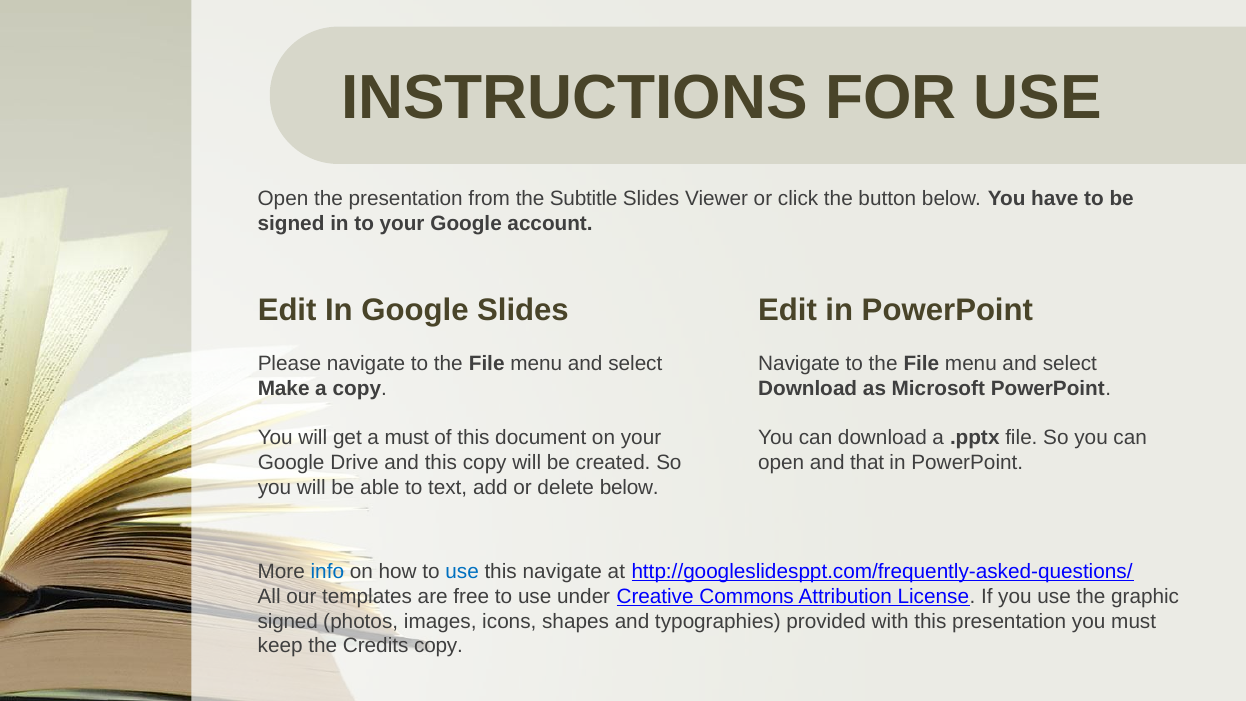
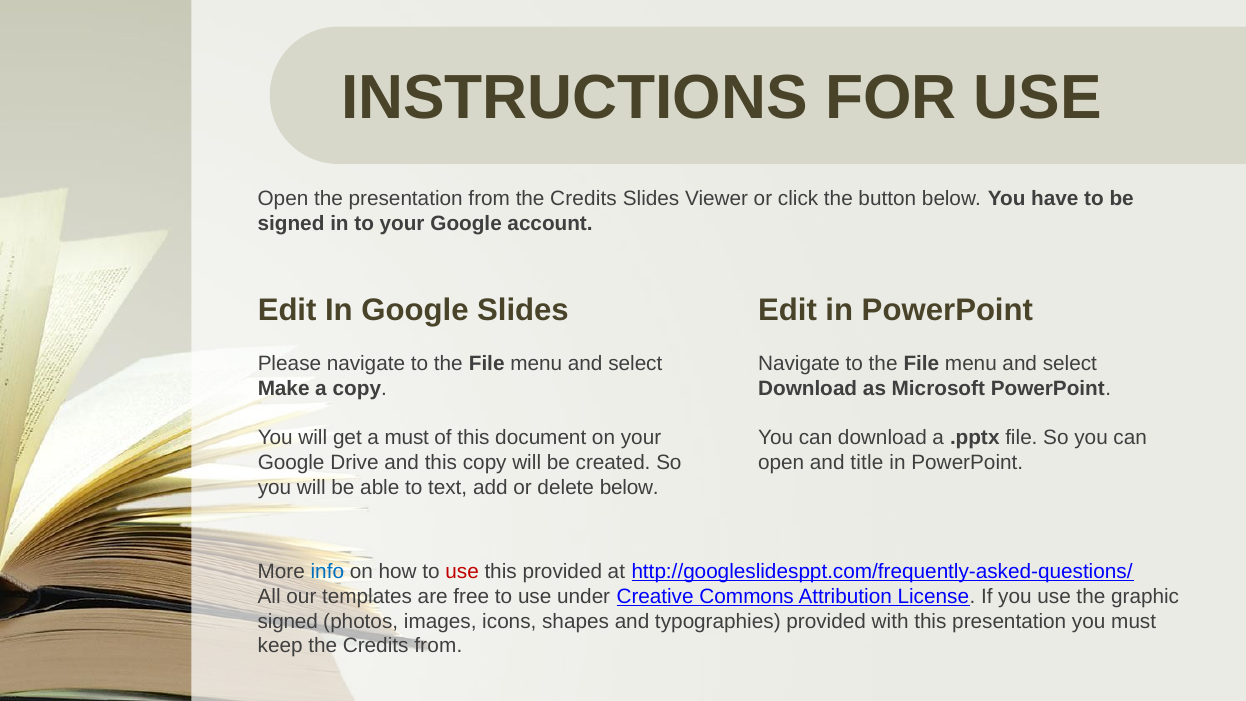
from the Subtitle: Subtitle -> Credits
that: that -> title
use at (462, 571) colour: blue -> red
this navigate: navigate -> provided
Credits copy: copy -> from
